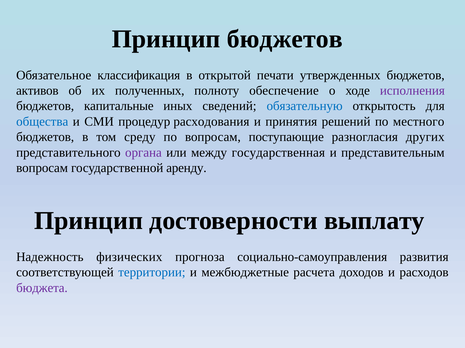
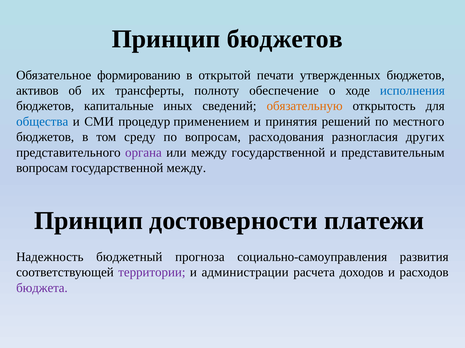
классификация: классификация -> формированию
полученных: полученных -> трансферты
исполнения colour: purple -> blue
обязательную colour: blue -> orange
расходования: расходования -> применением
поступающие: поступающие -> расходования
между государственная: государственная -> государственной
государственной аренду: аренду -> между
выплату: выплату -> платежи
физических: физических -> бюджетный
территории colour: blue -> purple
межбюджетные: межбюджетные -> администрации
